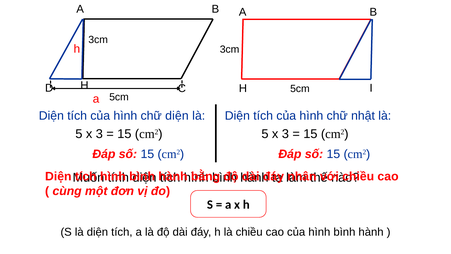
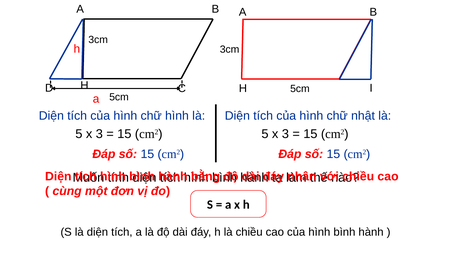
chữ diện: diện -> hình
